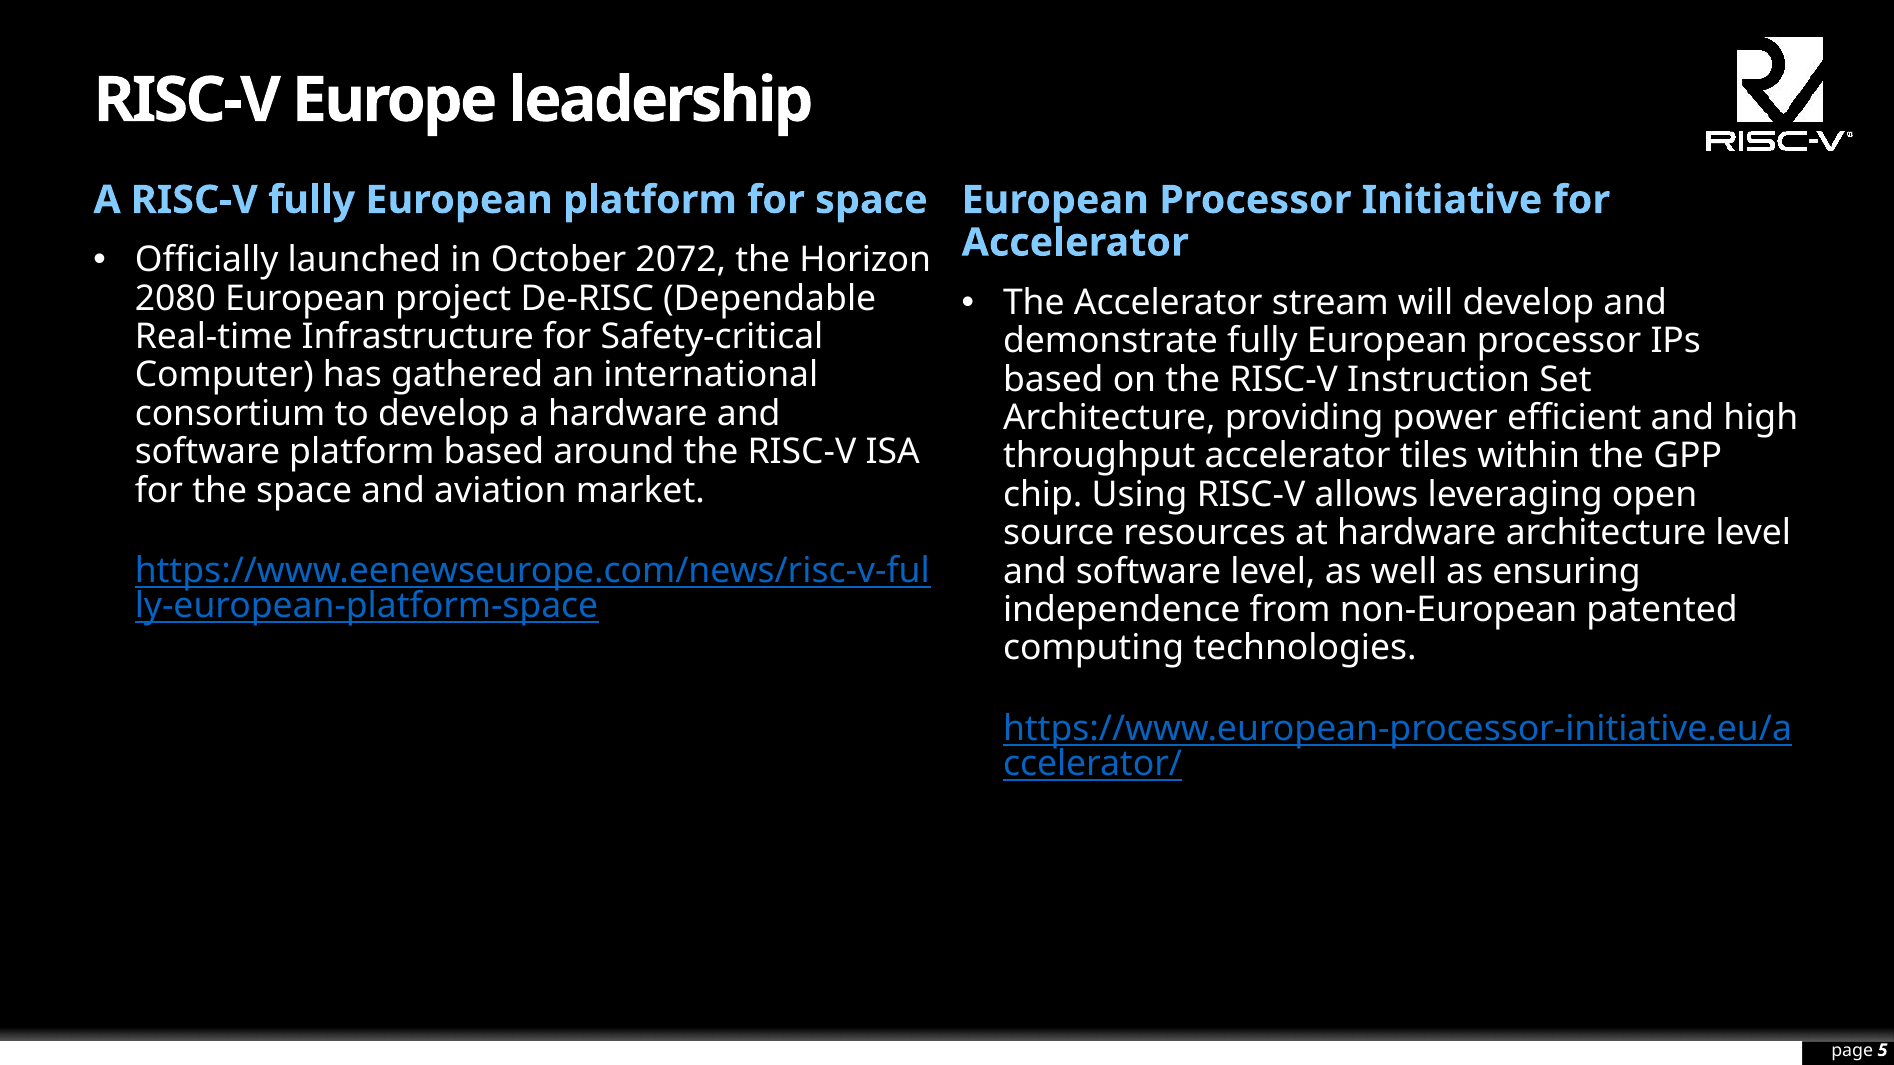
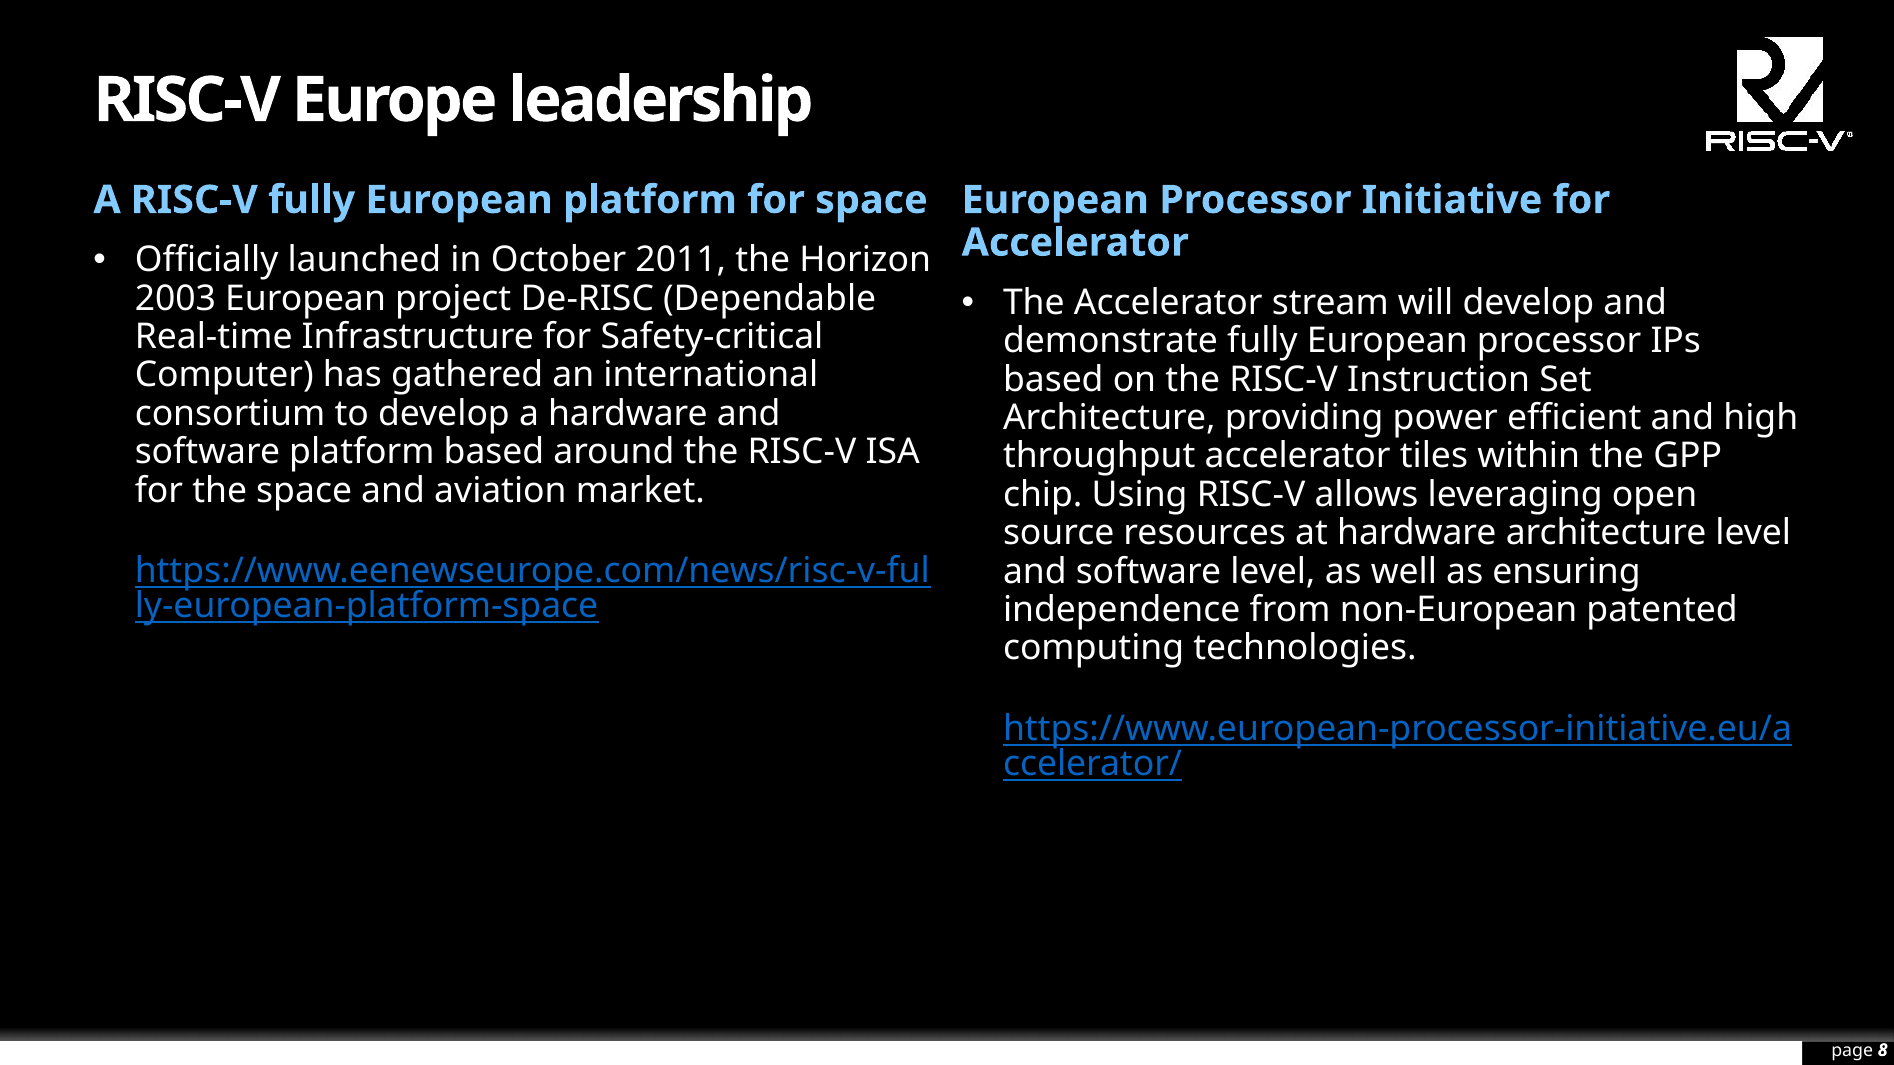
2072: 2072 -> 2011
2080: 2080 -> 2003
5: 5 -> 8
